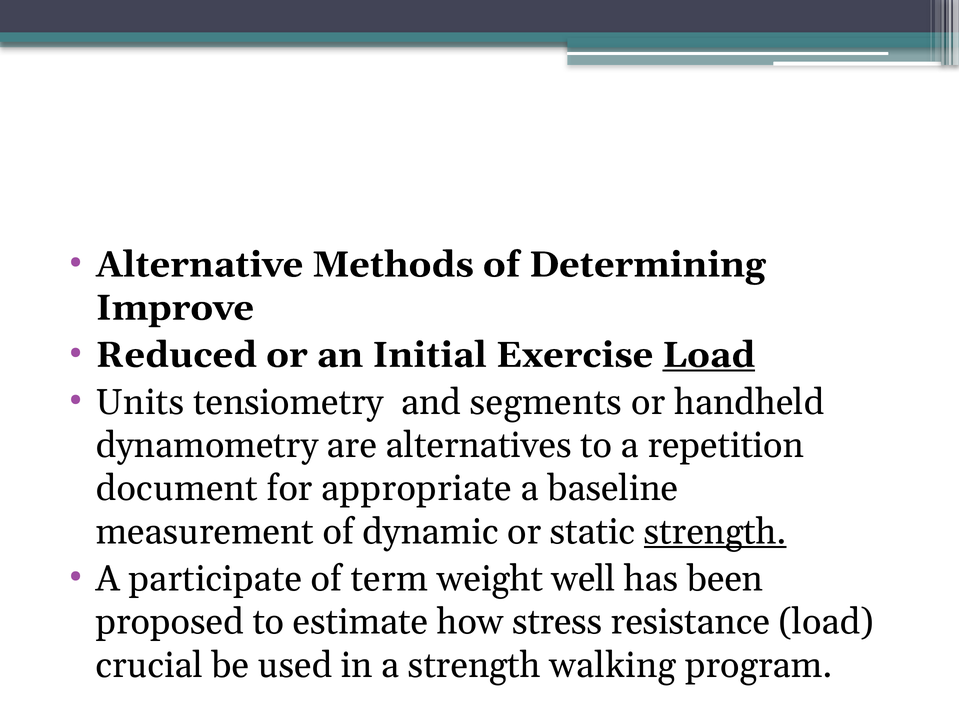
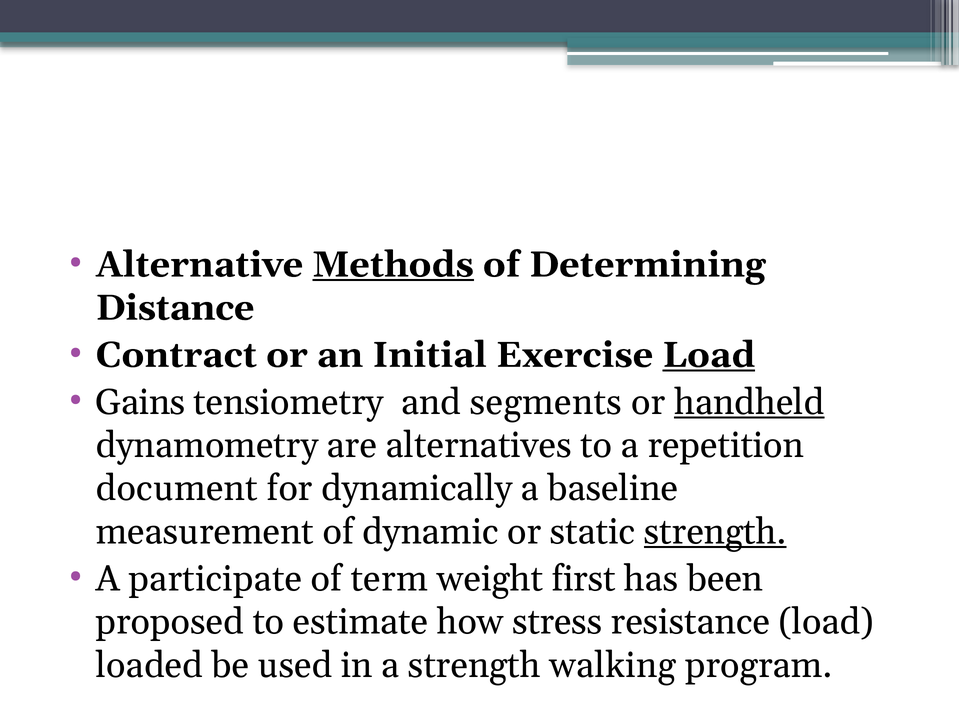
Methods underline: none -> present
Improve: Improve -> Distance
Reduced: Reduced -> Contract
Units: Units -> Gains
handheld underline: none -> present
appropriate: appropriate -> dynamically
well: well -> first
crucial: crucial -> loaded
